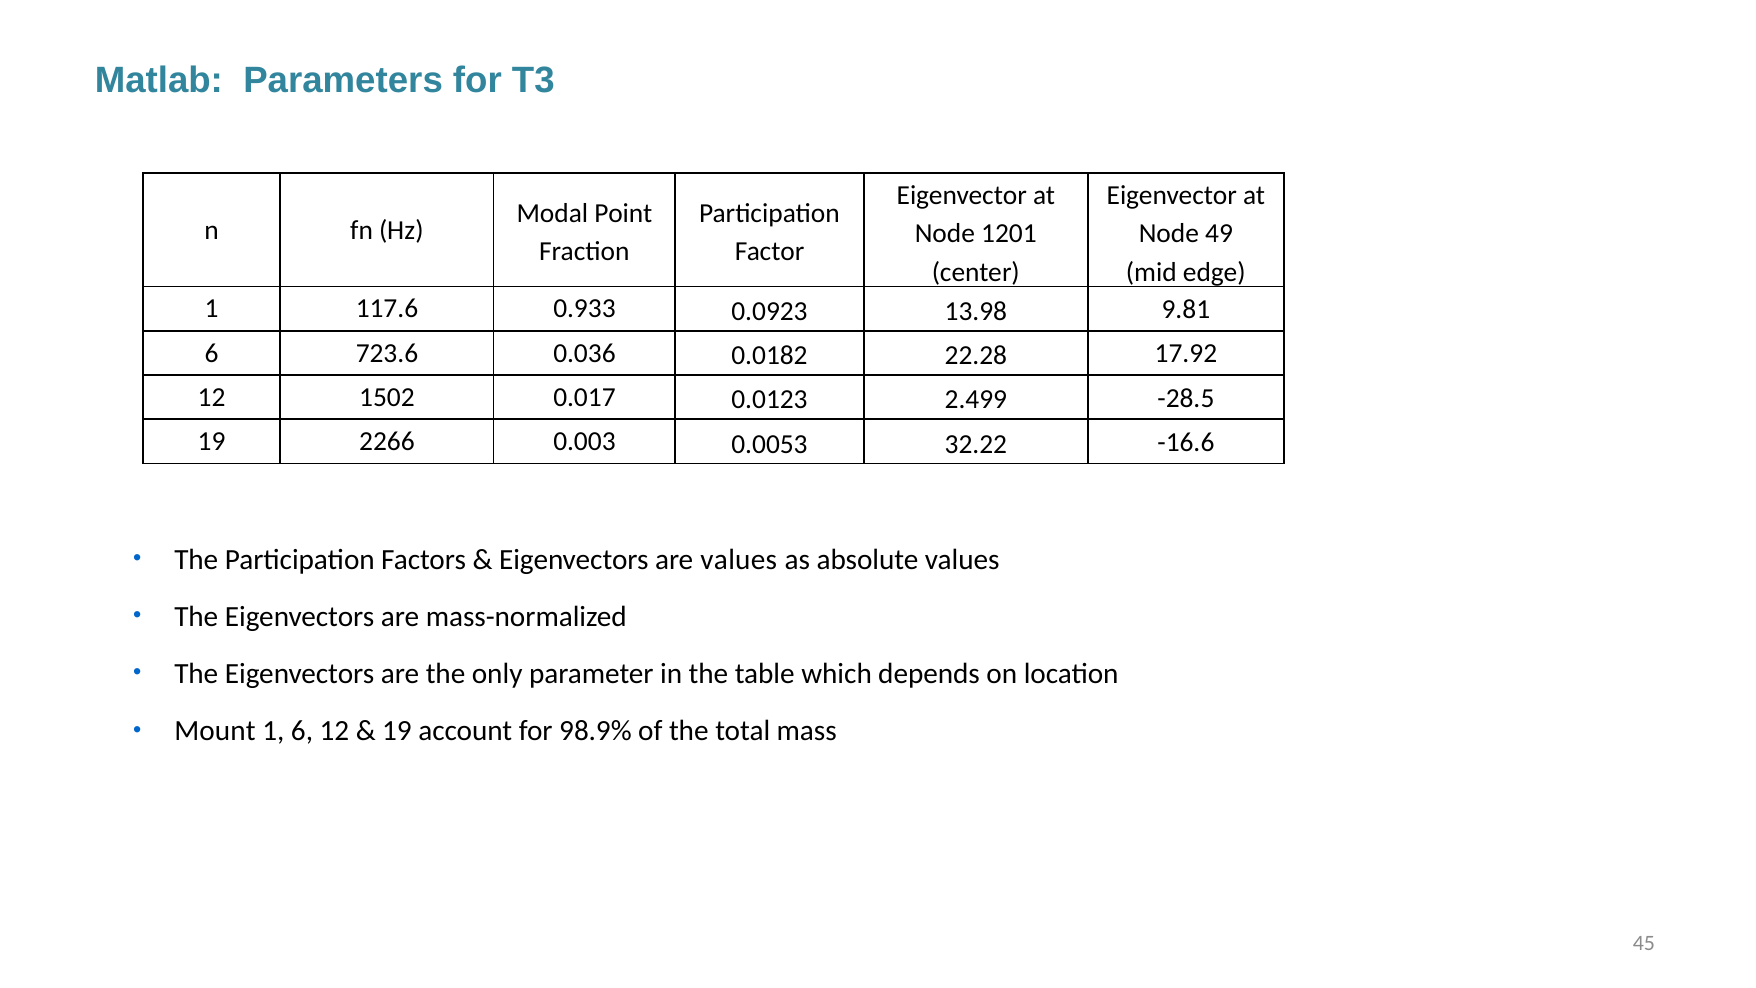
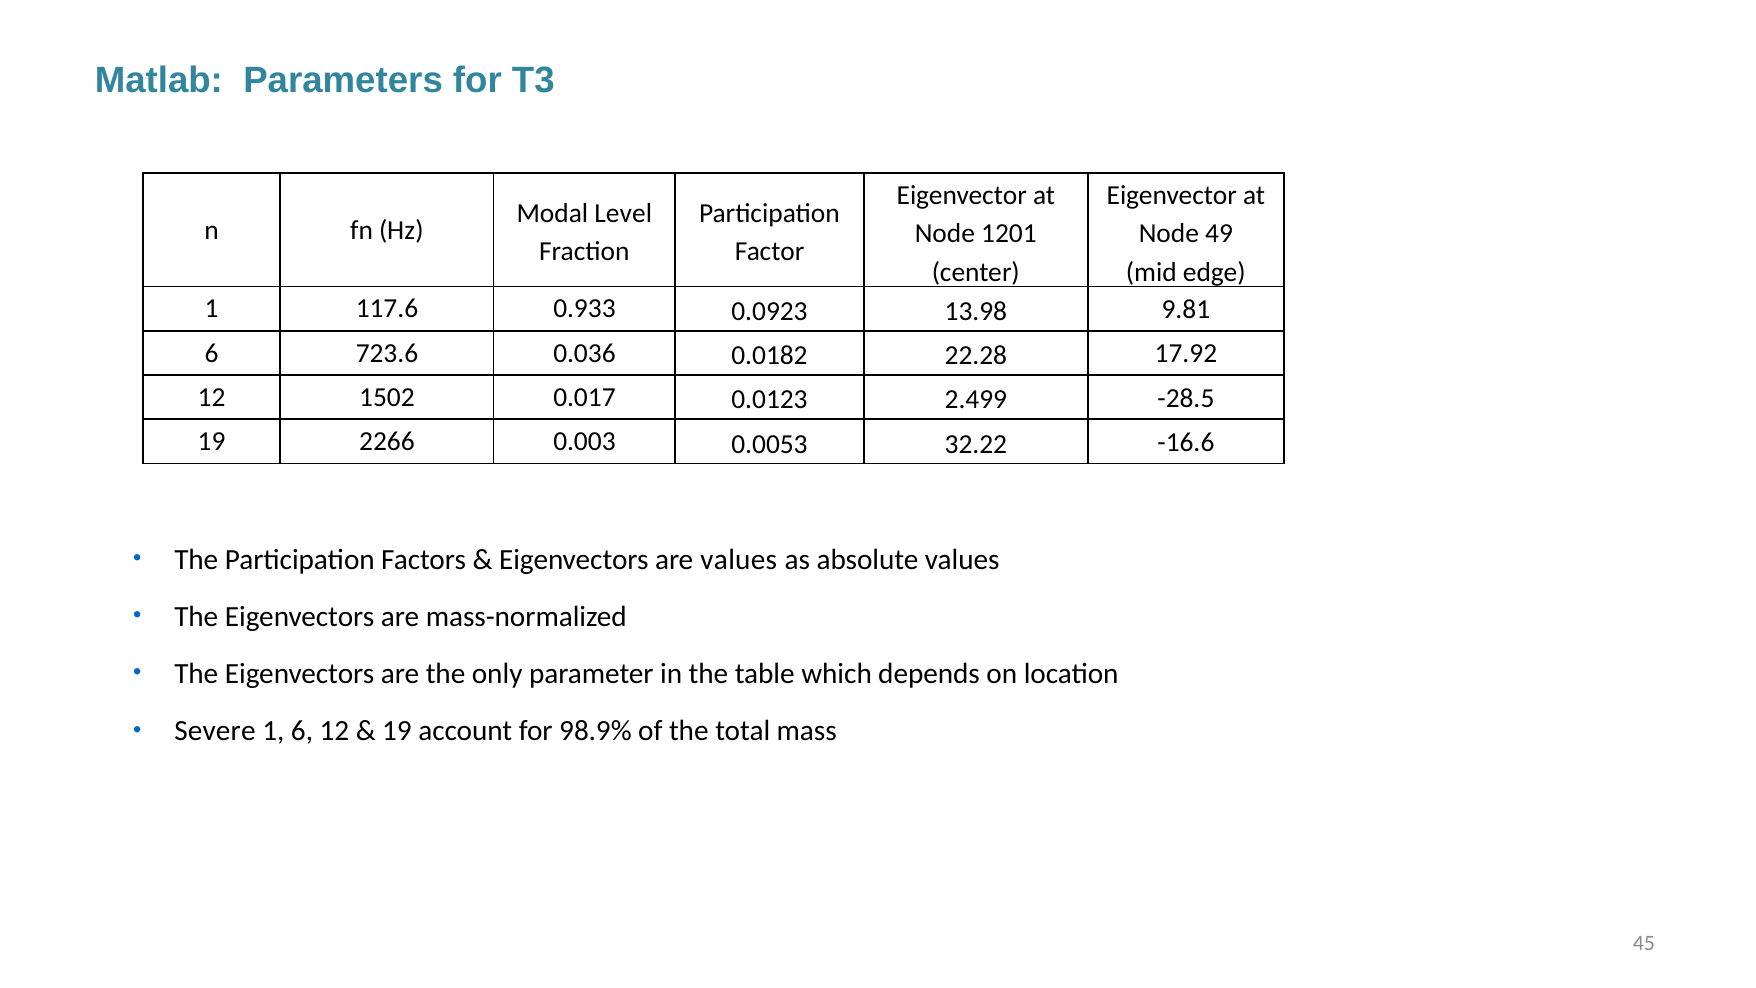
Point: Point -> Level
Mount: Mount -> Severe
